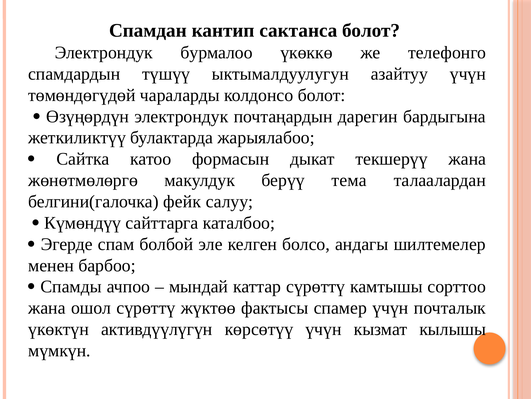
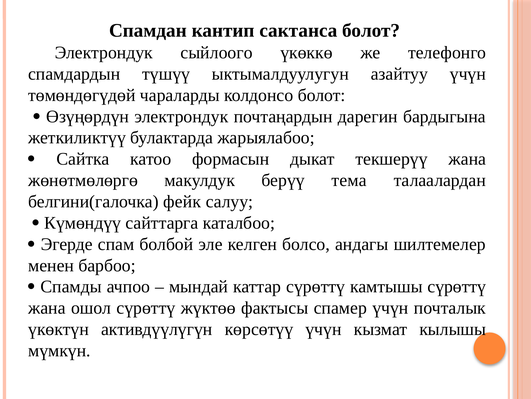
бурмалоо: бурмалоо -> сыйлоого
камтышы сорттоо: сорттоо -> сүрөттү
